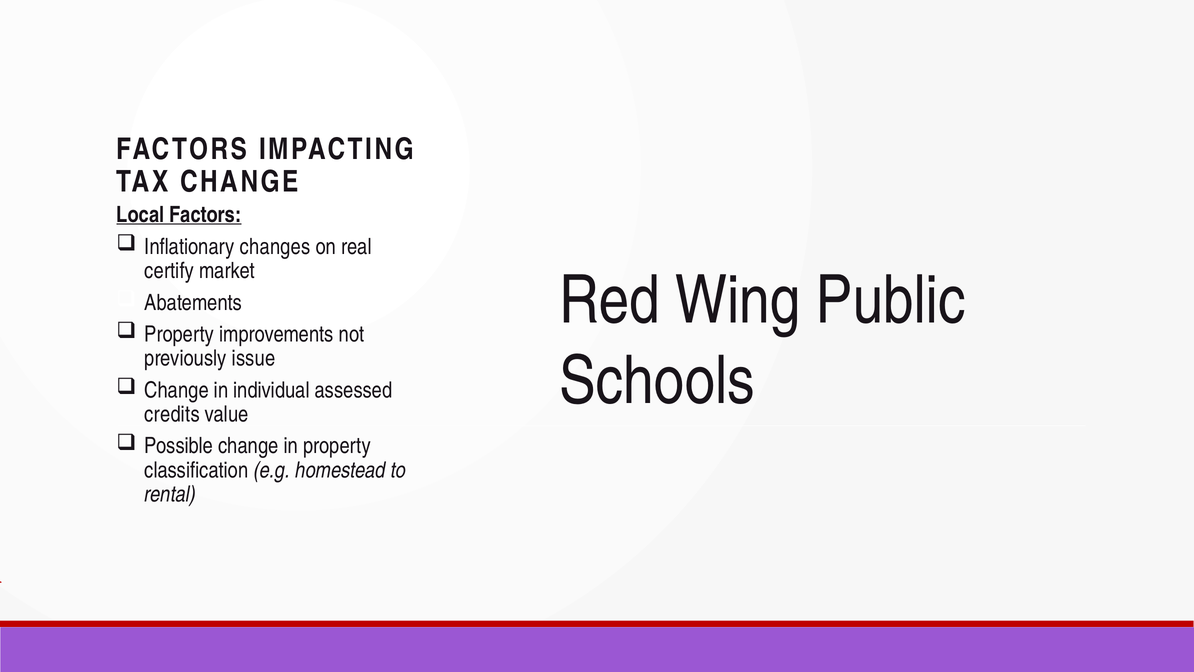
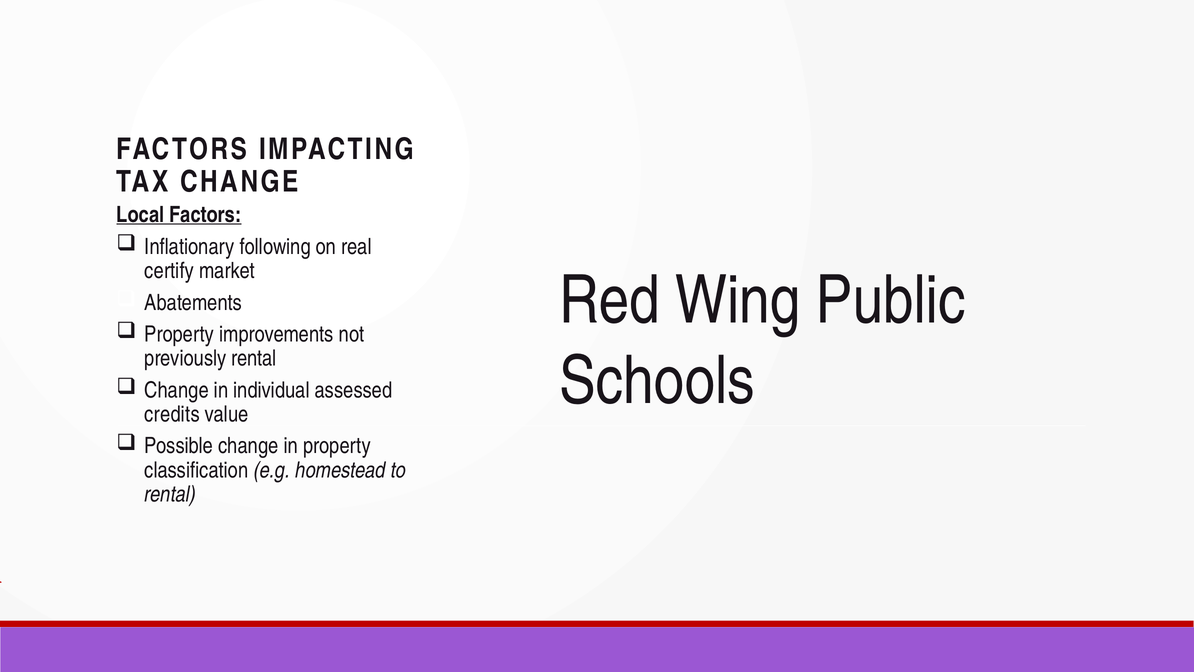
changes: changes -> following
previously issue: issue -> rental
